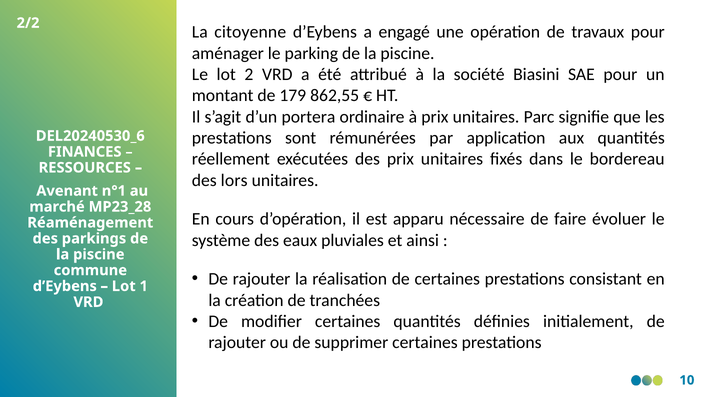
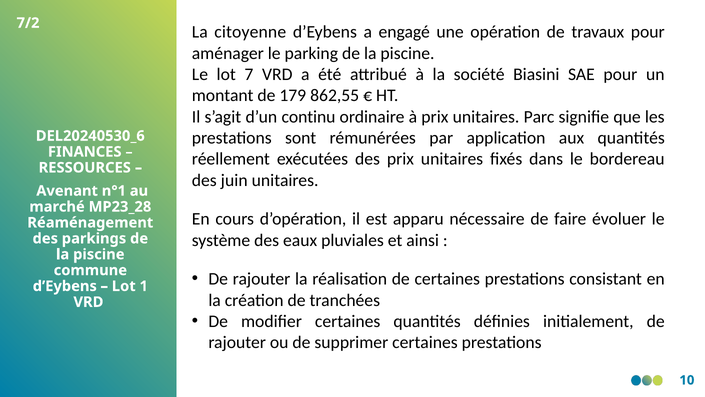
2/2: 2/2 -> 7/2
2: 2 -> 7
portera: portera -> continu
lors: lors -> juin
